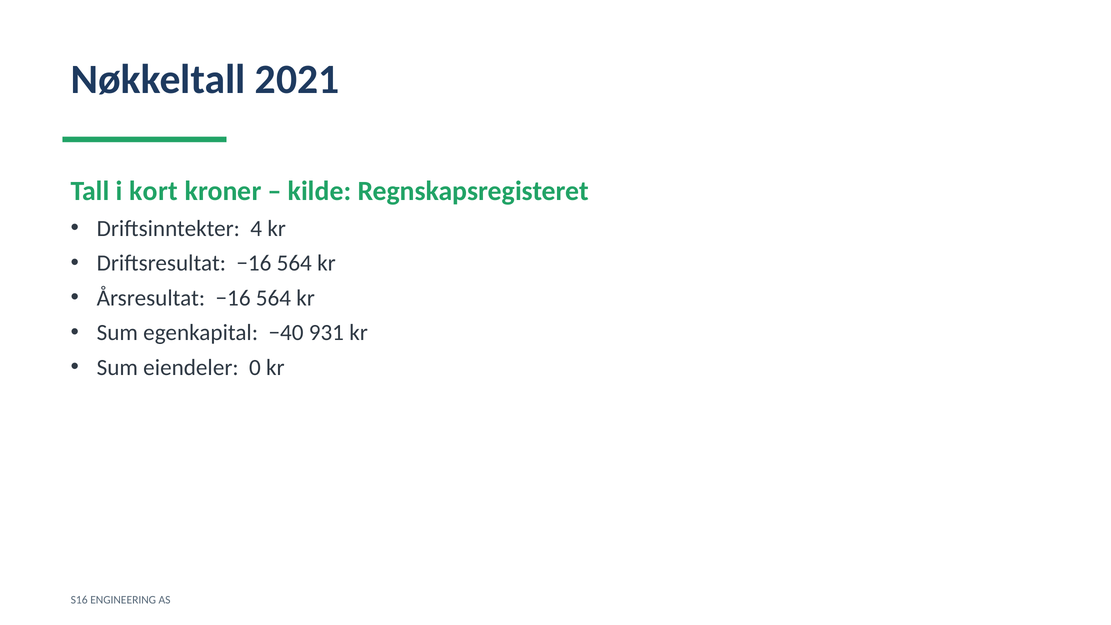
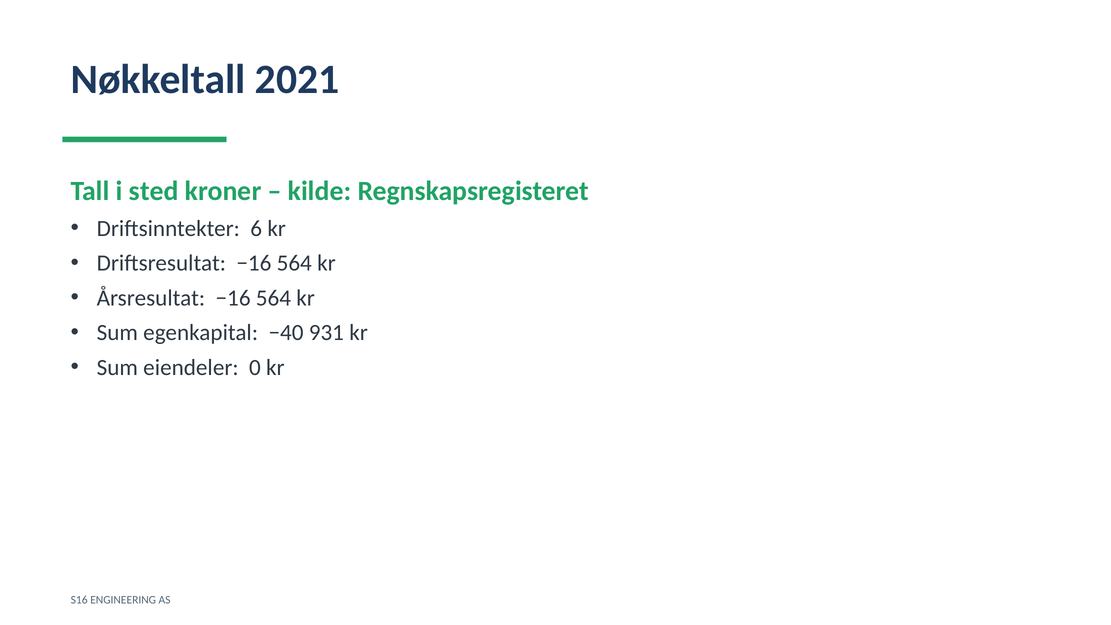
kort: kort -> sted
4: 4 -> 6
